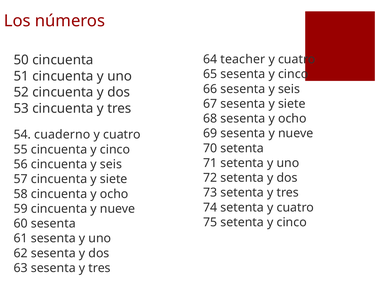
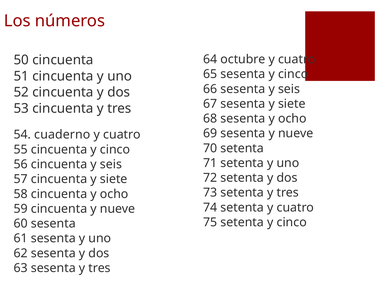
teacher: teacher -> octubre
